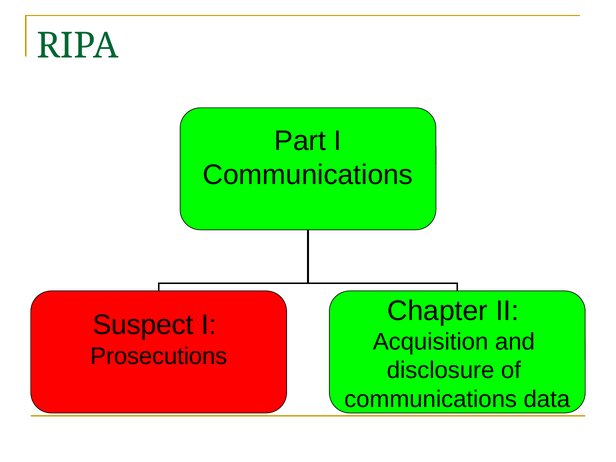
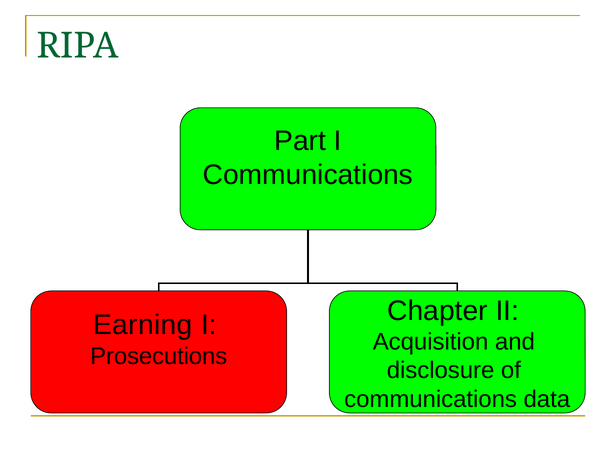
Suspect: Suspect -> Earning
